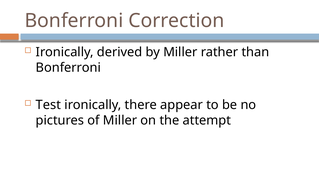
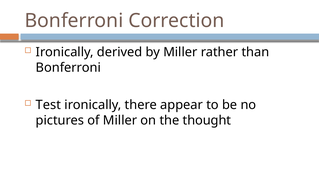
attempt: attempt -> thought
